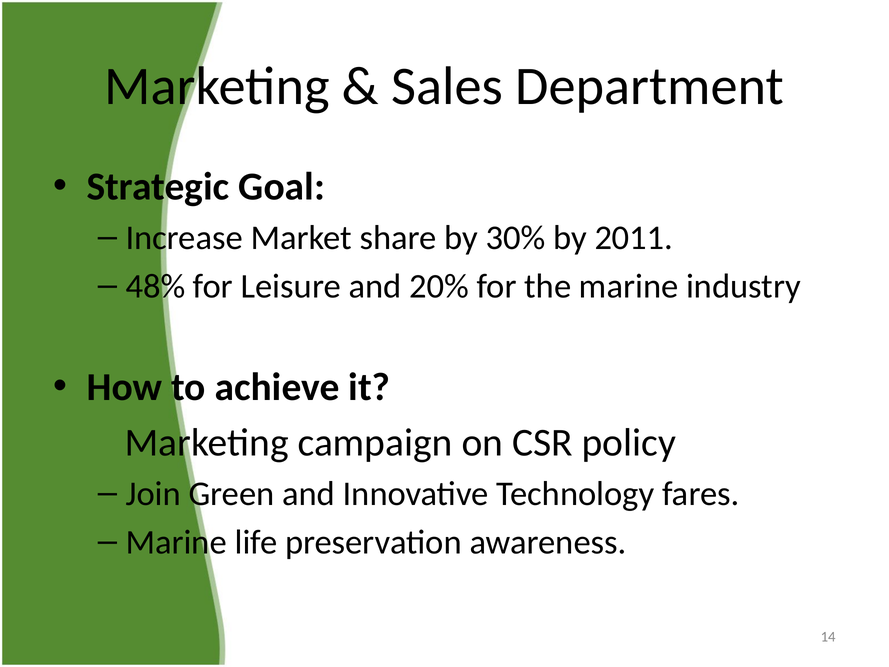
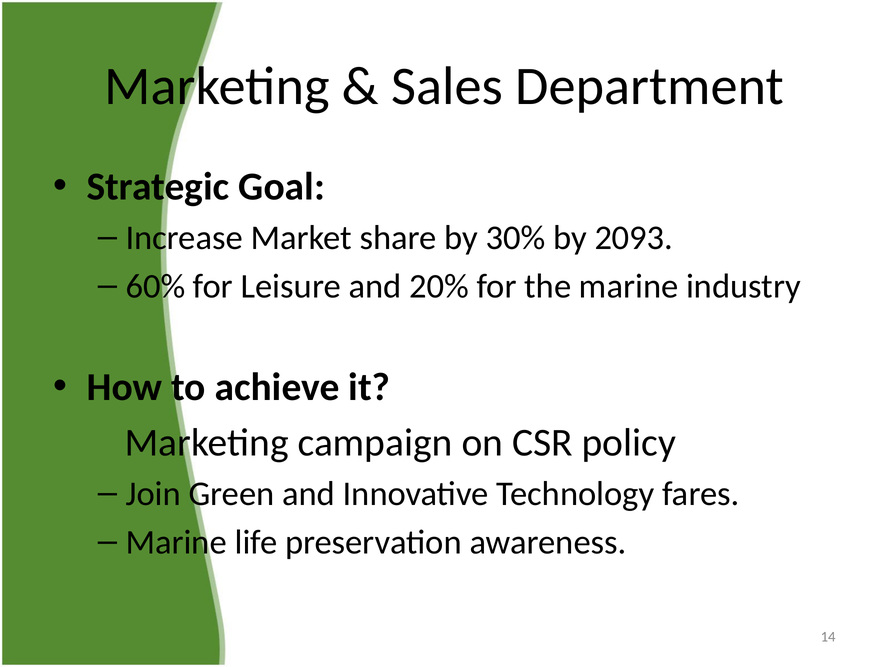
2011: 2011 -> 2093
48%: 48% -> 60%
